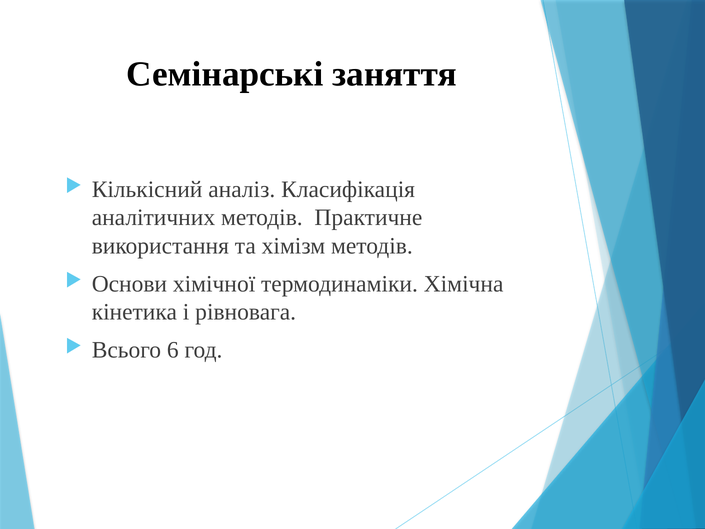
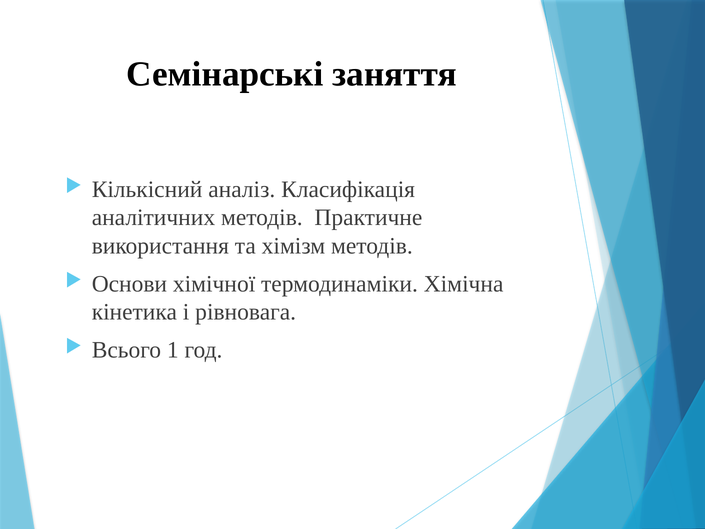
6: 6 -> 1
